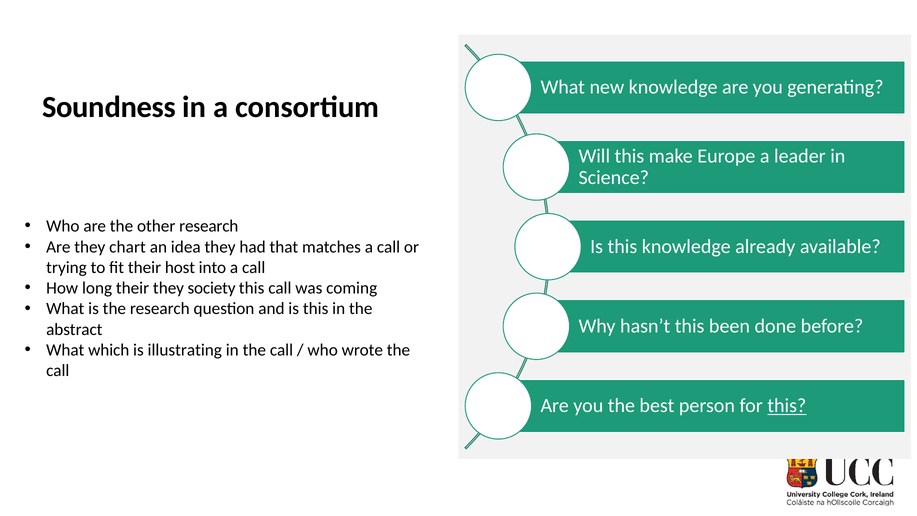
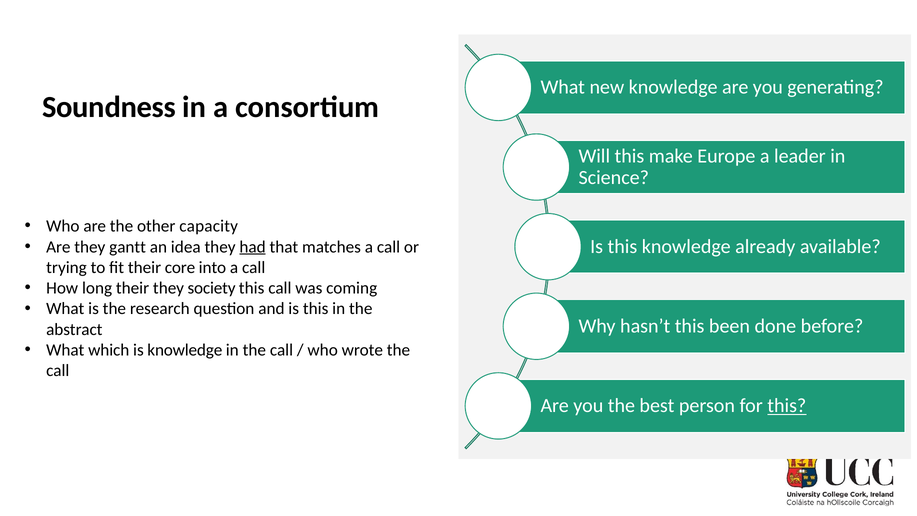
other research: research -> capacity
chart: chart -> gantt
had underline: none -> present
host: host -> core
is illustrating: illustrating -> knowledge
